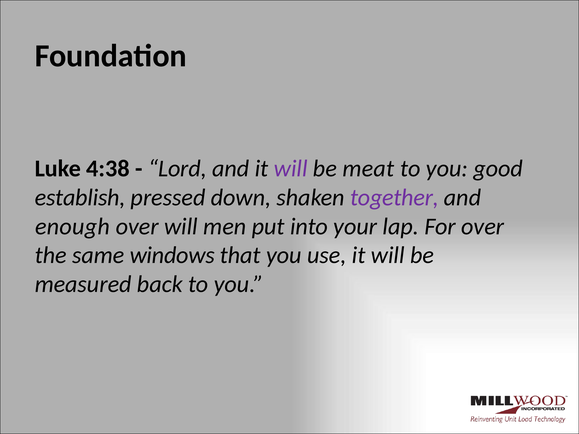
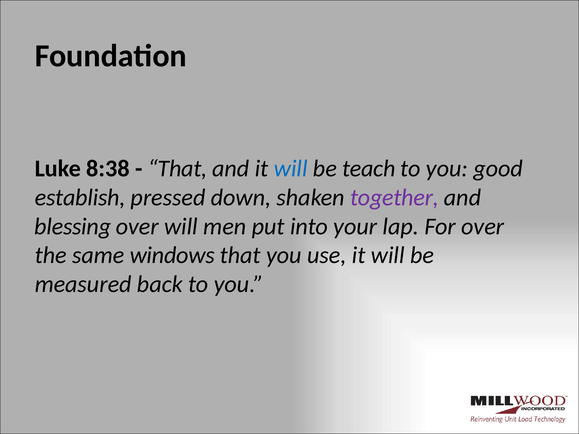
4:38: 4:38 -> 8:38
Lord at (177, 169): Lord -> That
will at (291, 169) colour: purple -> blue
meat: meat -> teach
enough: enough -> blessing
